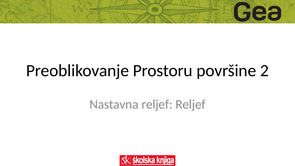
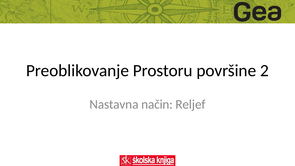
Nastavna reljef: reljef -> način
